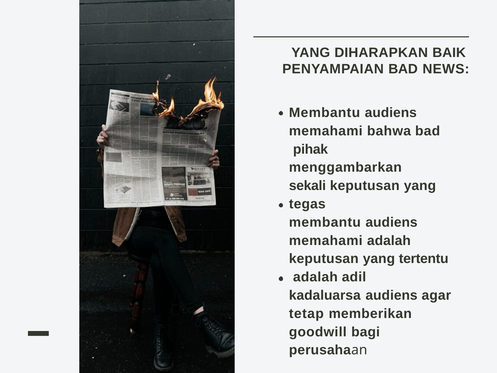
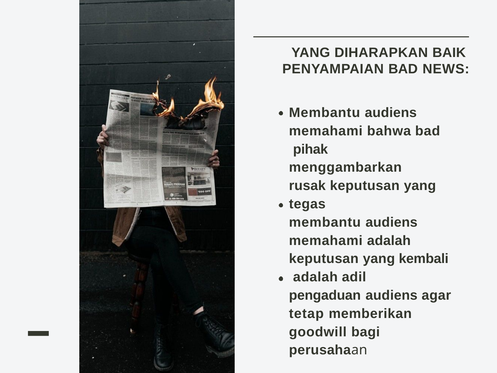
sekali: sekali -> rusak
tertentu: tertentu -> kembali
kadaluarsa: kadaluarsa -> pengaduan
